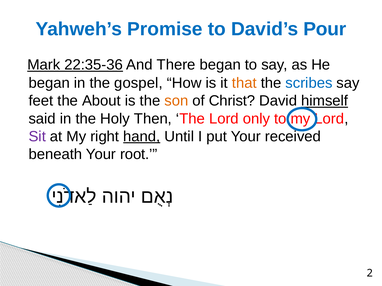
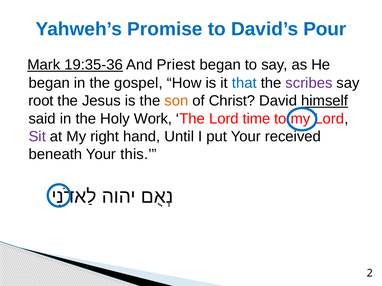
22:35-36: 22:35-36 -> 19:35-36
There: There -> Priest
that colour: orange -> blue
scribes colour: blue -> purple
feet: feet -> root
About: About -> Jesus
Then: Then -> Work
only: only -> time
hand underline: present -> none
root: root -> this
